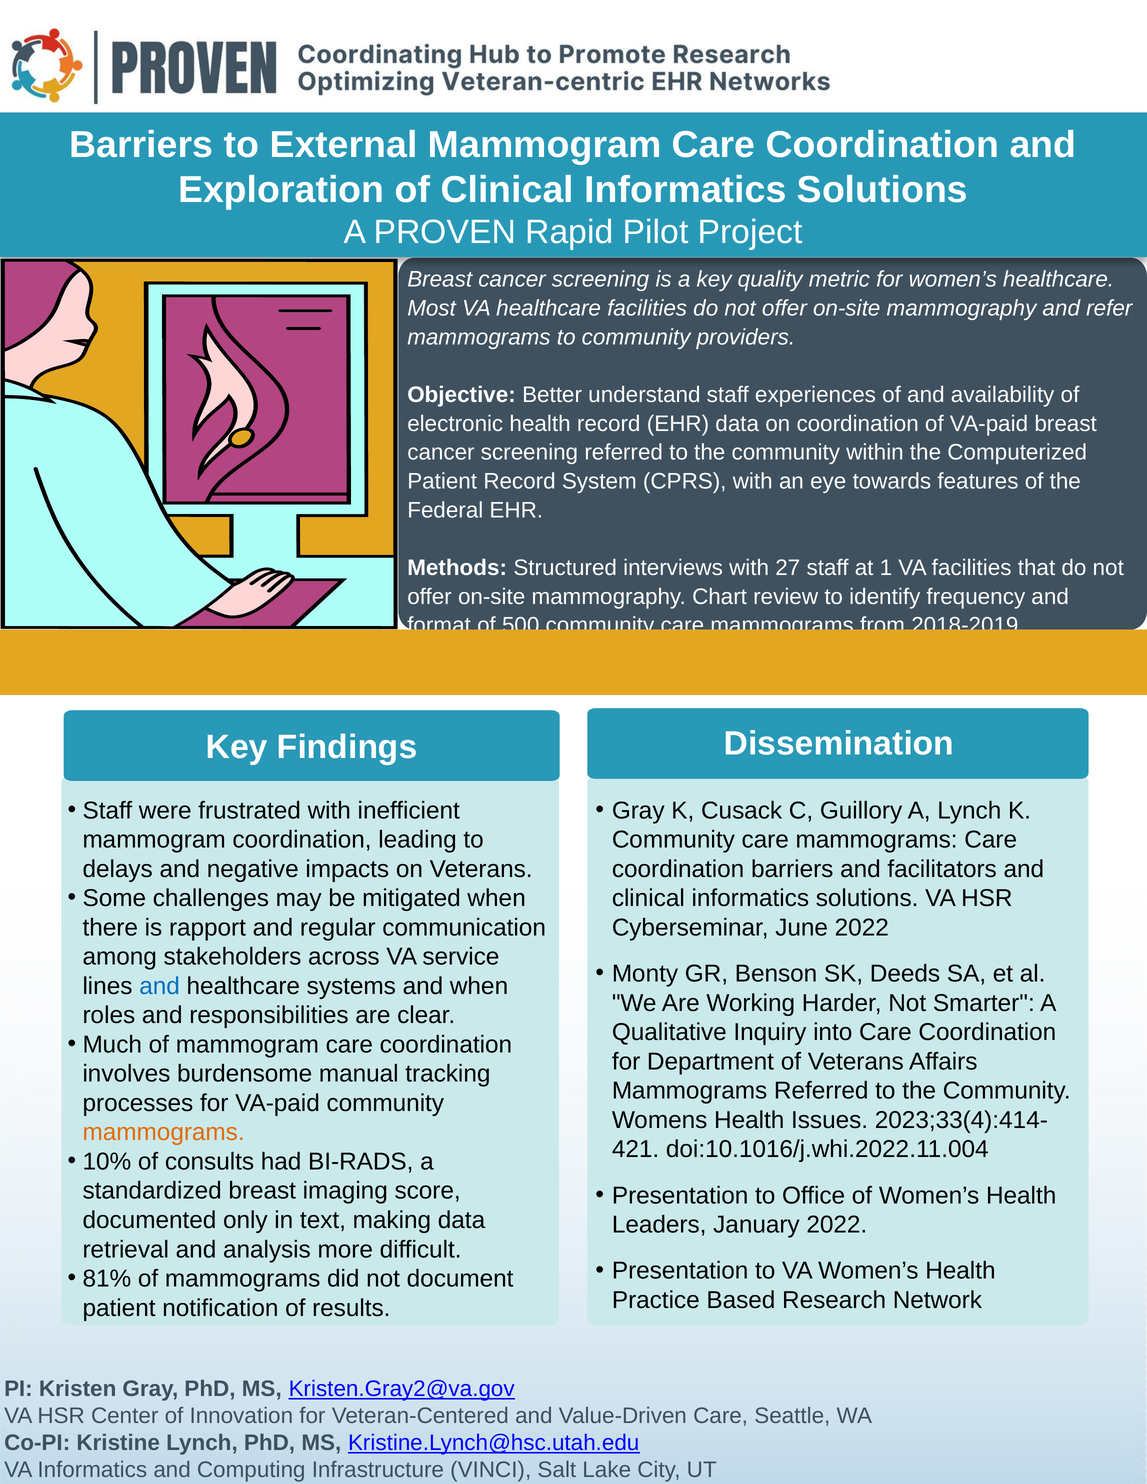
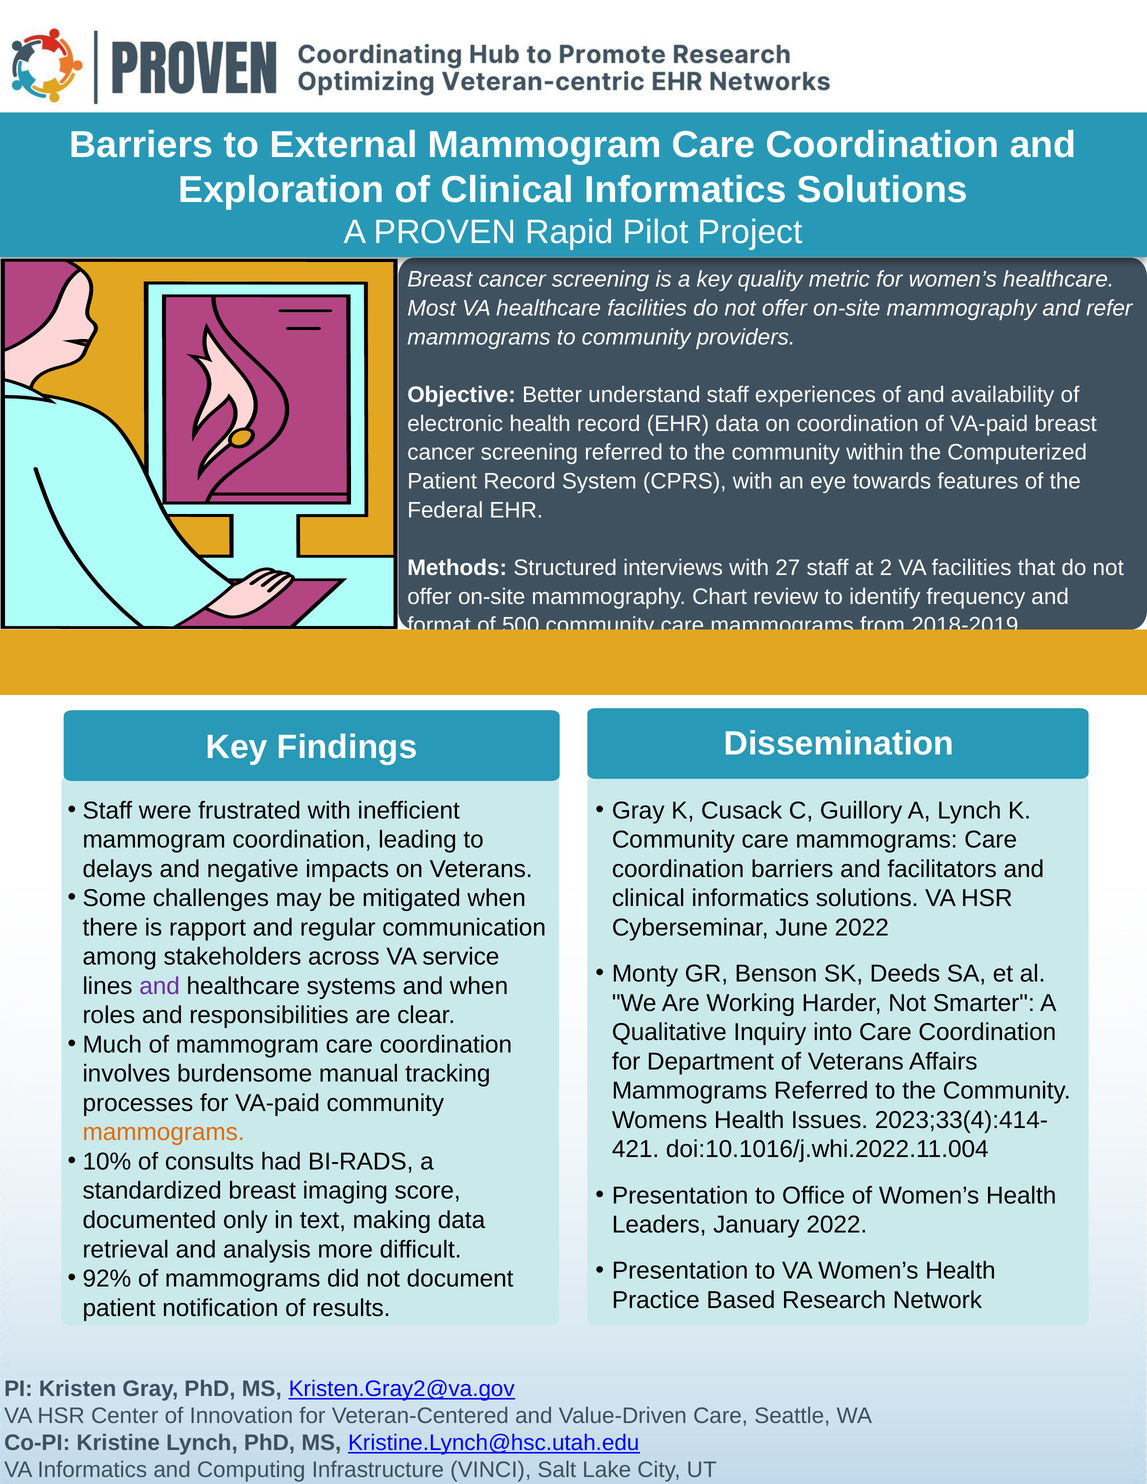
1: 1 -> 2
and at (160, 986) colour: blue -> purple
81%: 81% -> 92%
